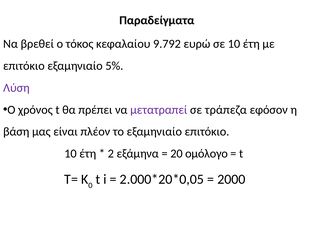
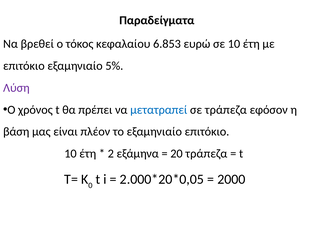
9.792: 9.792 -> 6.853
μετατραπεί colour: purple -> blue
20 ομόλογο: ομόλογο -> τράπεζα
